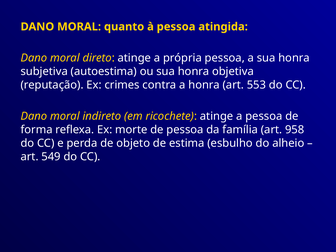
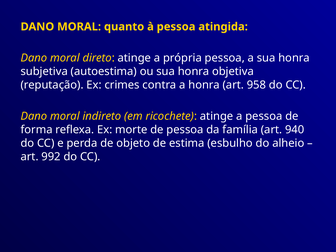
553: 553 -> 958
958: 958 -> 940
549: 549 -> 992
